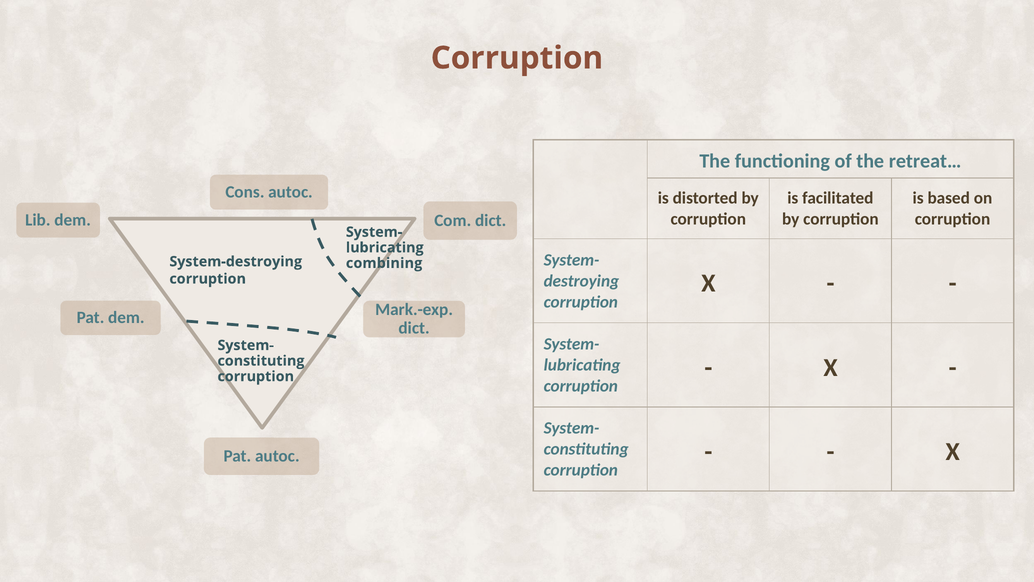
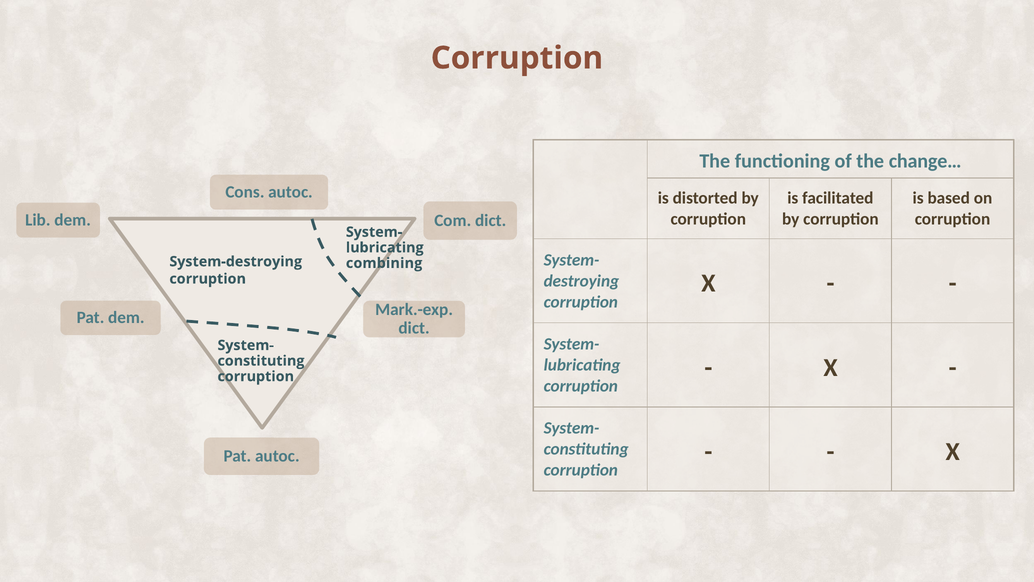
retreat…: retreat… -> change…
